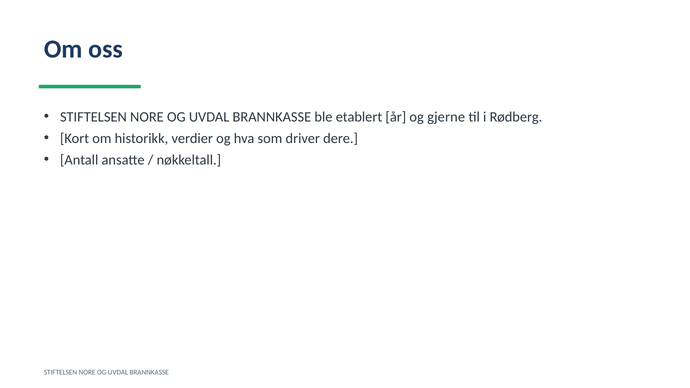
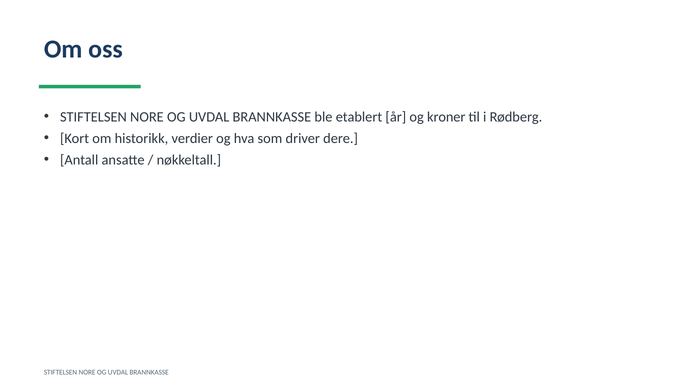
gjerne: gjerne -> kroner
